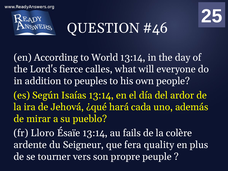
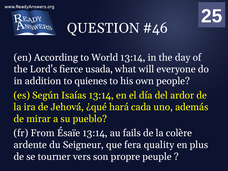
calles: calles -> usada
peuples: peuples -> quienes
Lloro: Lloro -> From
